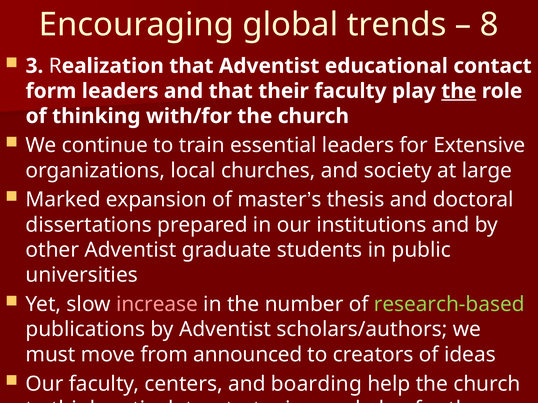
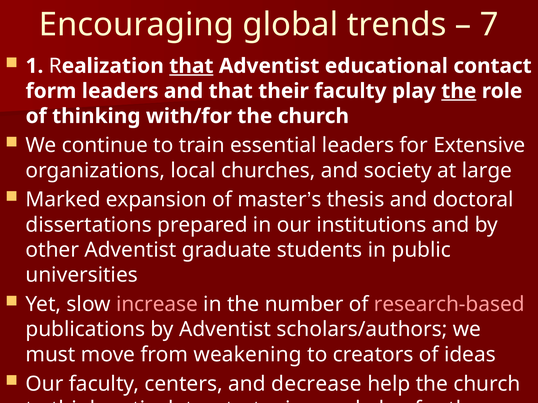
8: 8 -> 7
3: 3 -> 1
that at (191, 66) underline: none -> present
research-based colour: light green -> pink
announced: announced -> weakening
boarding: boarding -> decrease
